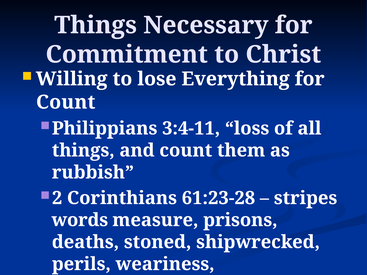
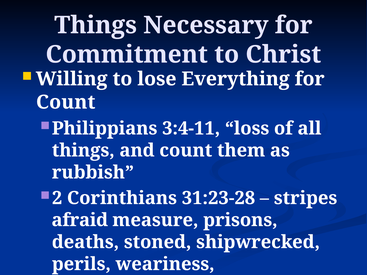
61:23-28: 61:23-28 -> 31:23-28
words: words -> afraid
